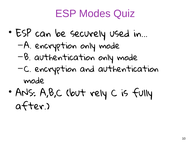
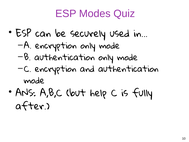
rely: rely -> help
